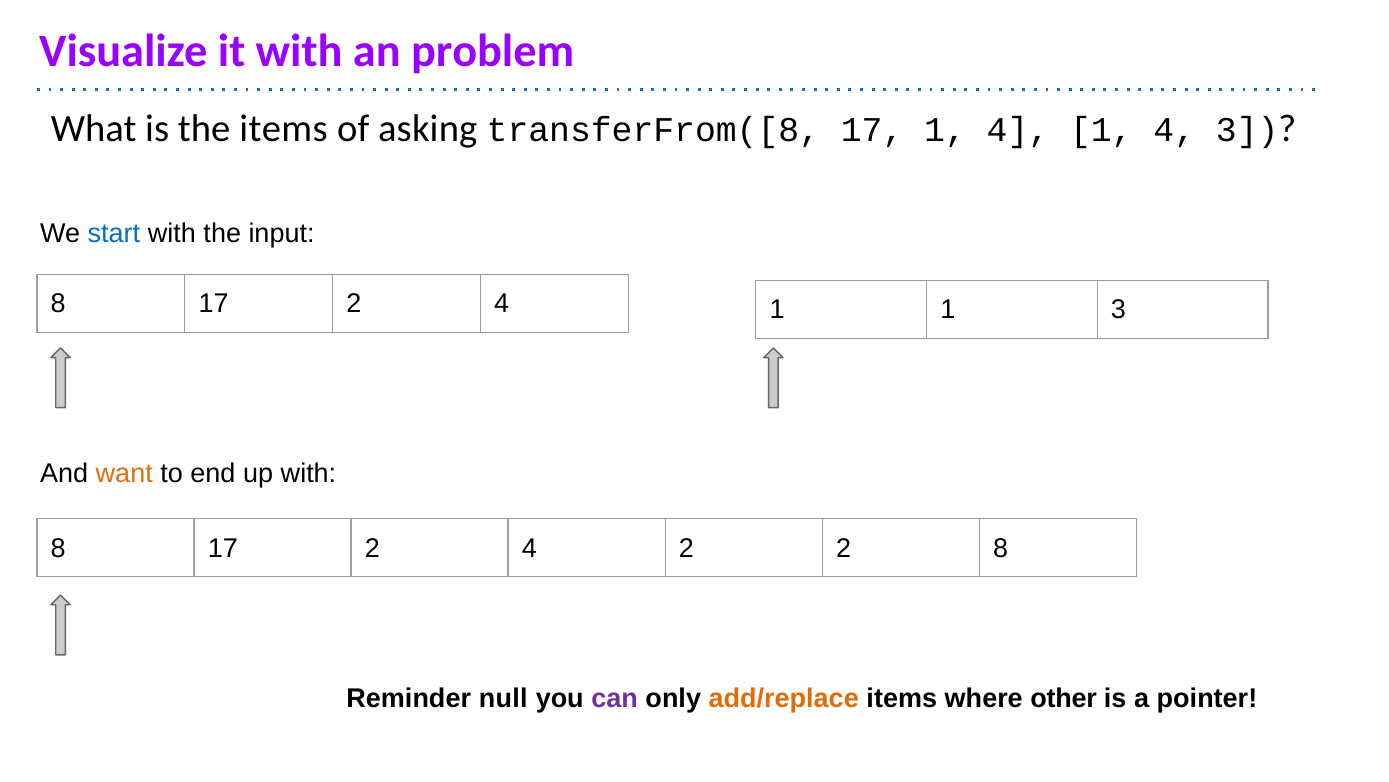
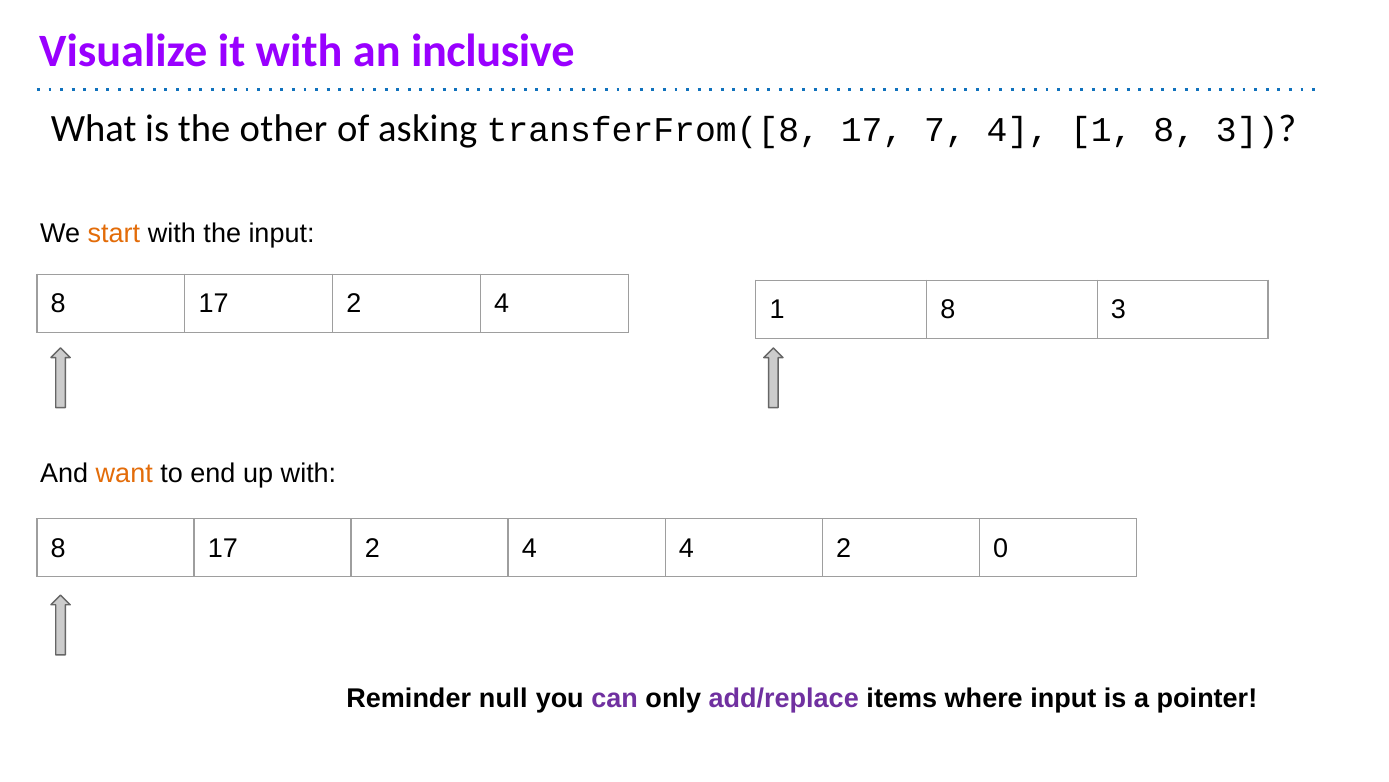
problem: problem -> inclusive
the items: items -> other
17 1: 1 -> 7
4 at (1174, 130): 4 -> 8
start colour: blue -> orange
2 4 1 1: 1 -> 8
4 2: 2 -> 4
2 8: 8 -> 0
add/replace colour: orange -> purple
where other: other -> input
